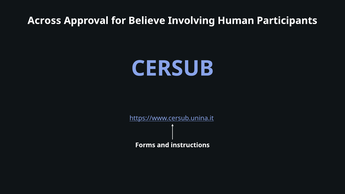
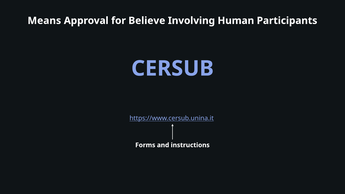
Across: Across -> Means
